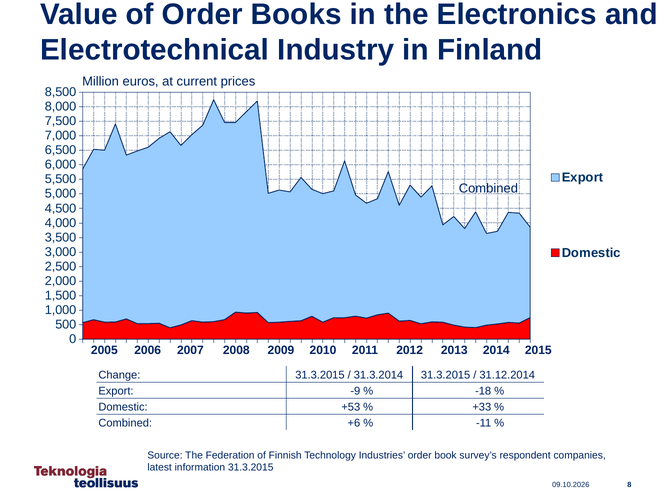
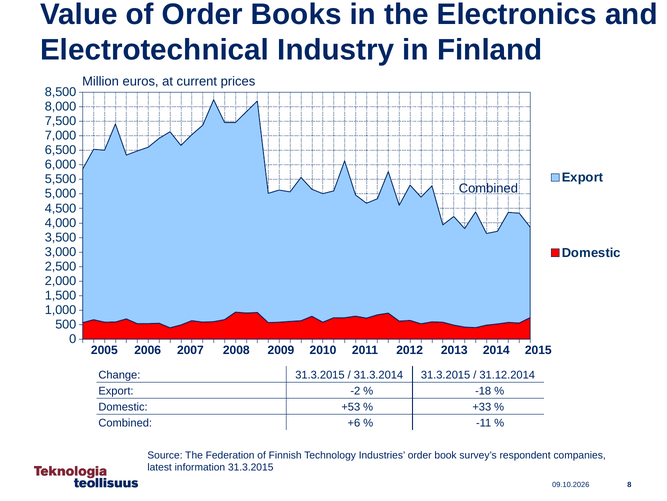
-9: -9 -> -2
